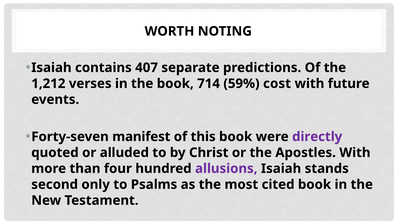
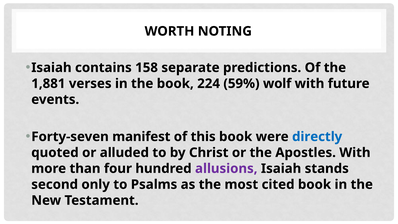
407: 407 -> 158
1,212: 1,212 -> 1,881
714: 714 -> 224
cost: cost -> wolf
directly colour: purple -> blue
